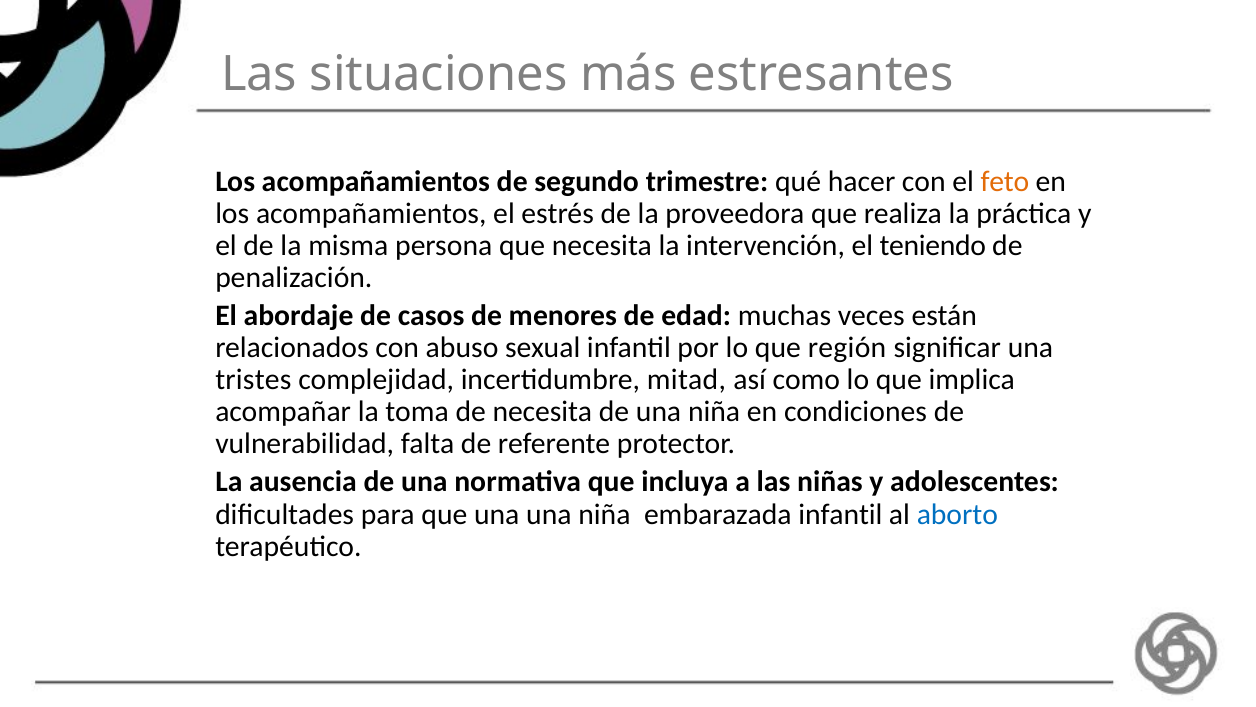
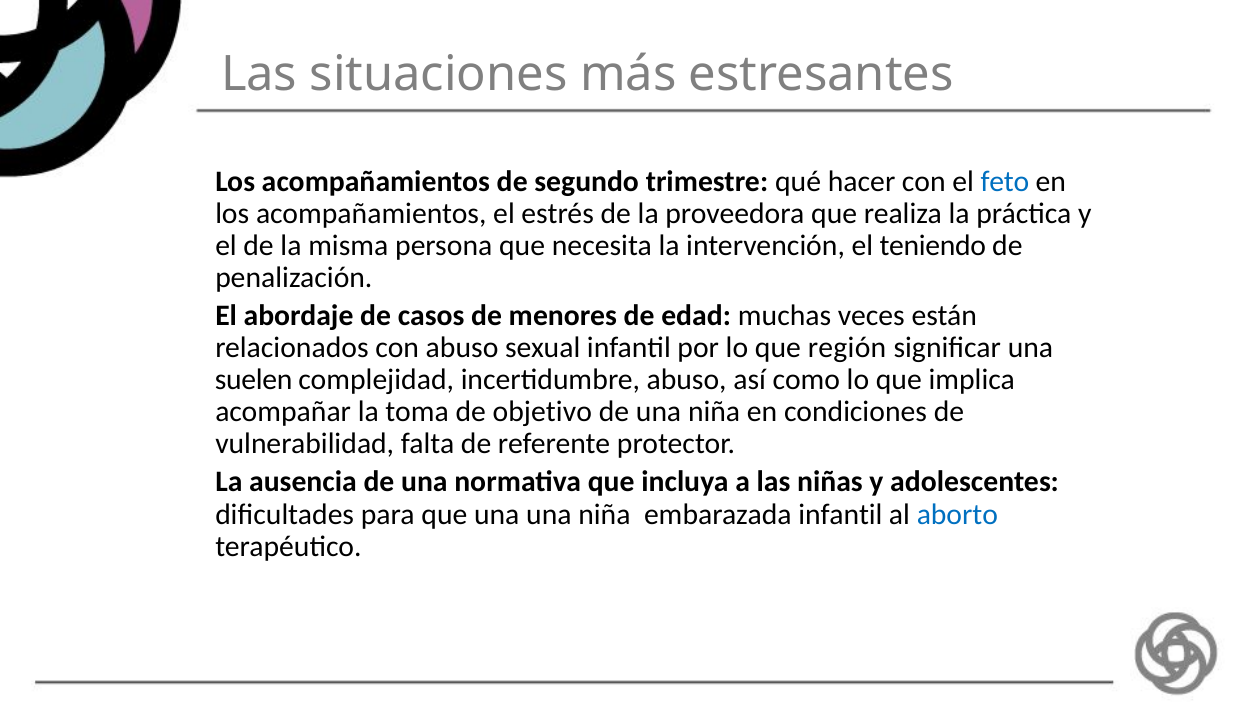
feto colour: orange -> blue
tristes: tristes -> suelen
incertidumbre mitad: mitad -> abuso
de necesita: necesita -> objetivo
